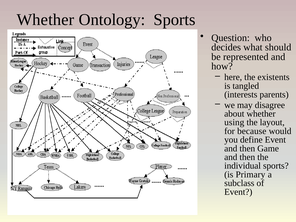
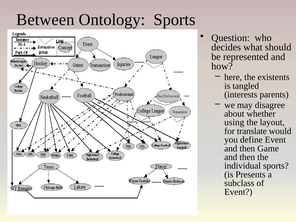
Whether at (45, 20): Whether -> Between
because: because -> translate
Primary: Primary -> Presents
